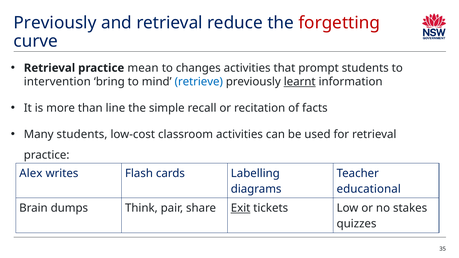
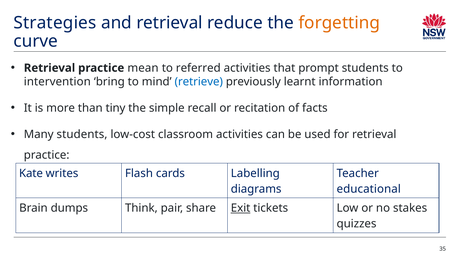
Previously at (55, 23): Previously -> Strategies
forgetting colour: red -> orange
changes: changes -> referred
learnt underline: present -> none
line: line -> tiny
Alex: Alex -> Kate
